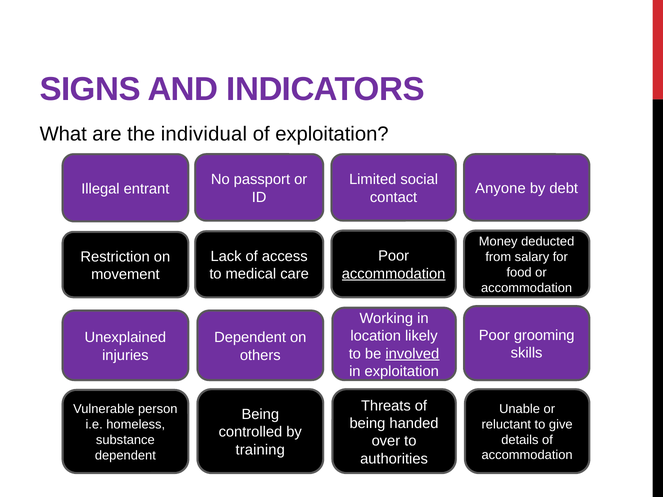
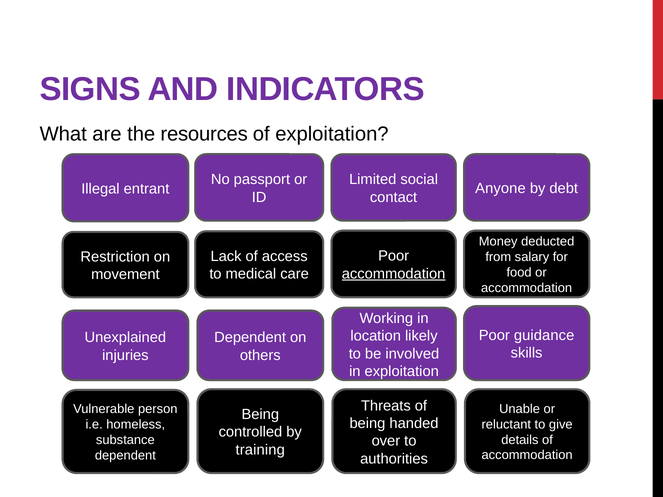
individual: individual -> resources
grooming: grooming -> guidance
involved underline: present -> none
